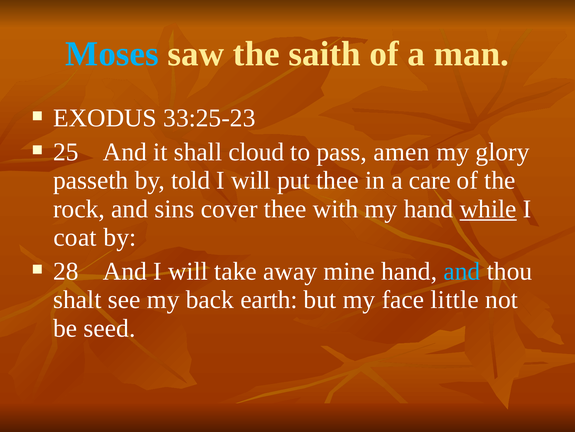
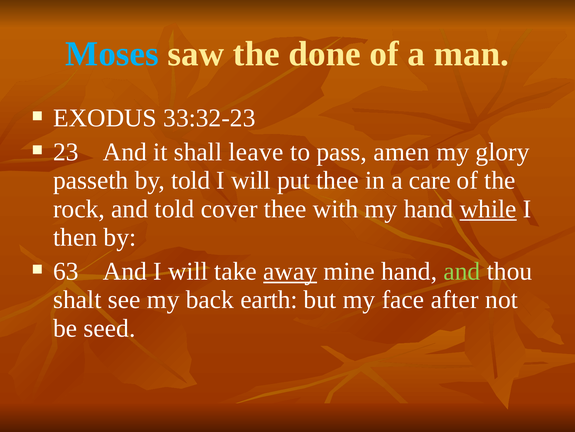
saith: saith -> done
33:25-23: 33:25-23 -> 33:32-23
25: 25 -> 23
cloud: cloud -> leave
and sins: sins -> told
coat: coat -> then
28: 28 -> 63
away underline: none -> present
and at (462, 271) colour: light blue -> light green
little: little -> after
